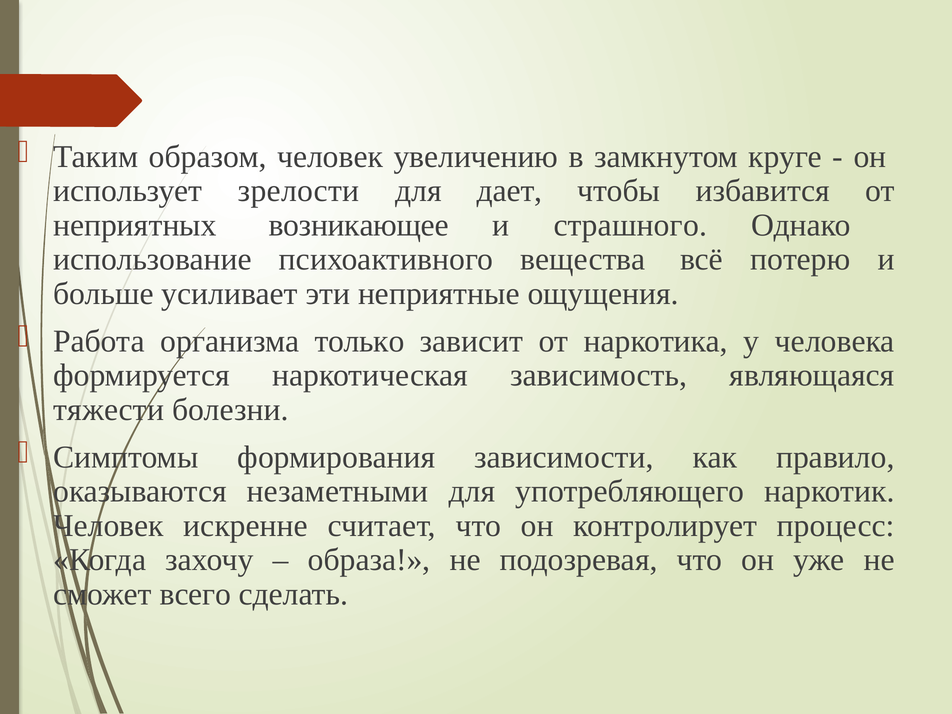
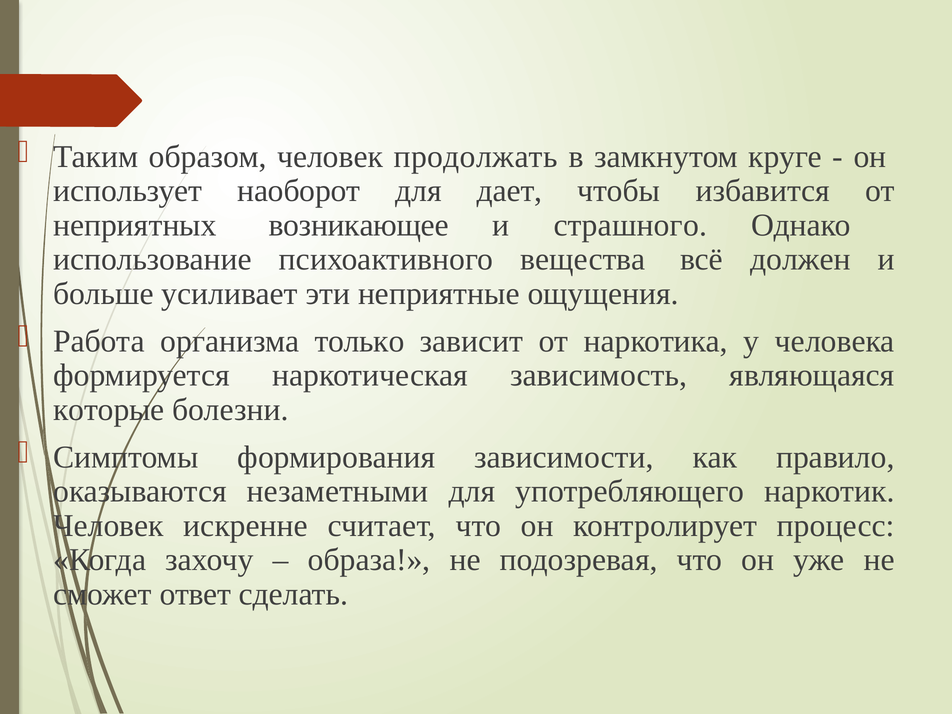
увеличению: увеличению -> продолжать
зрелости: зрелости -> наоборот
потерю: потерю -> должен
тяжести: тяжести -> которые
всего: всего -> ответ
